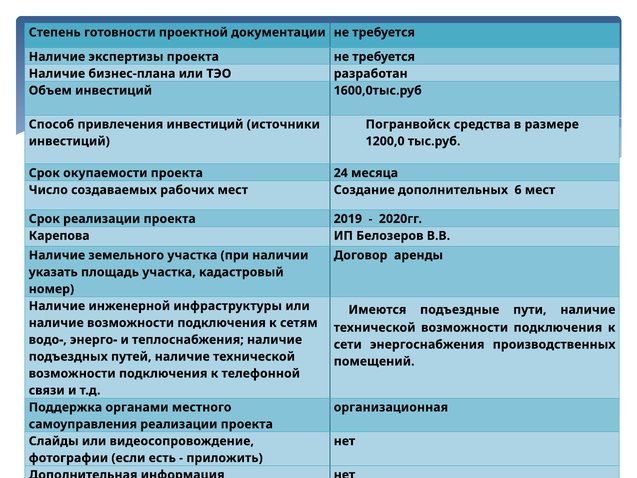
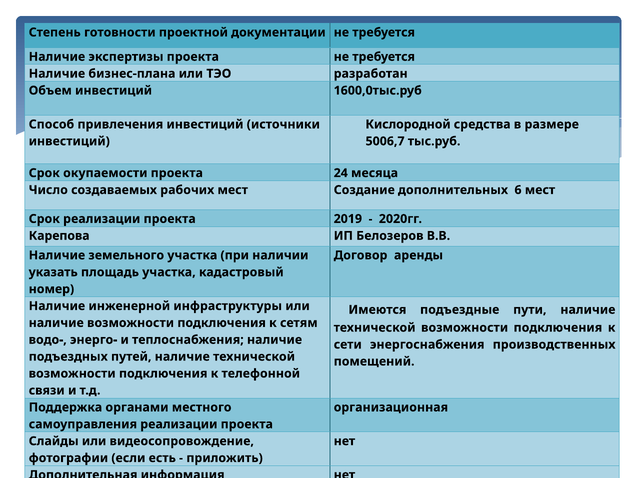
Погранвойск: Погранвойск -> Кислородной
1200,0: 1200,0 -> 5006,7
